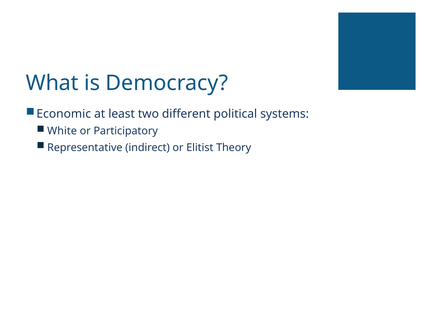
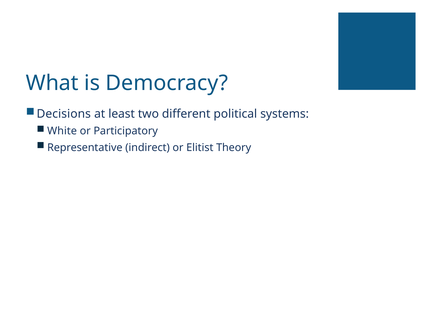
Economic: Economic -> Decisions
